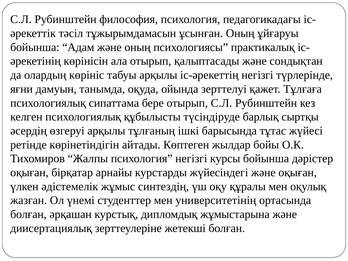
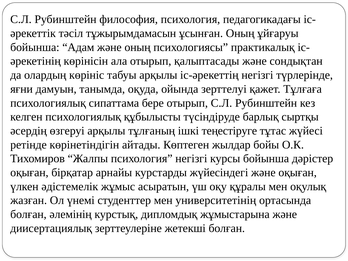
барысында: барысында -> теңестіруге
синтездің: синтездің -> асыратын
әрқашан: әрқашан -> әлемінің
